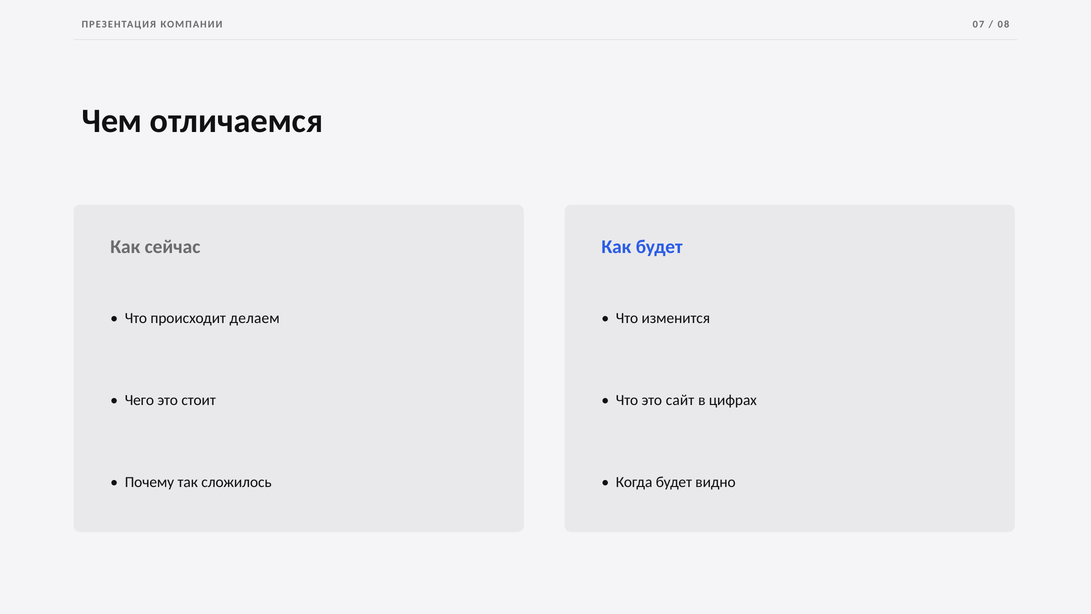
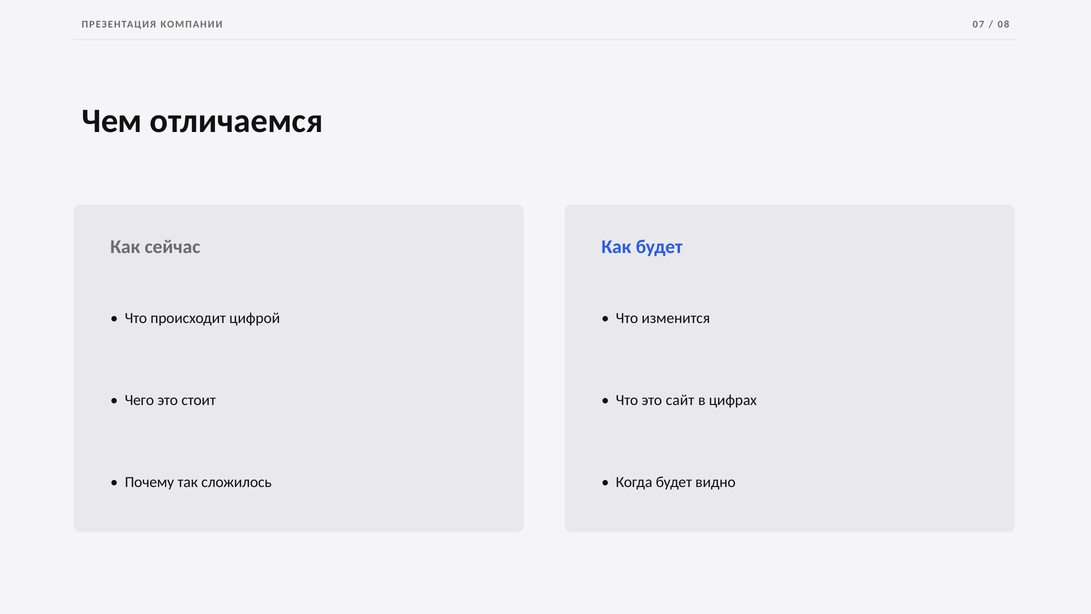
делаем: делаем -> цифрой
